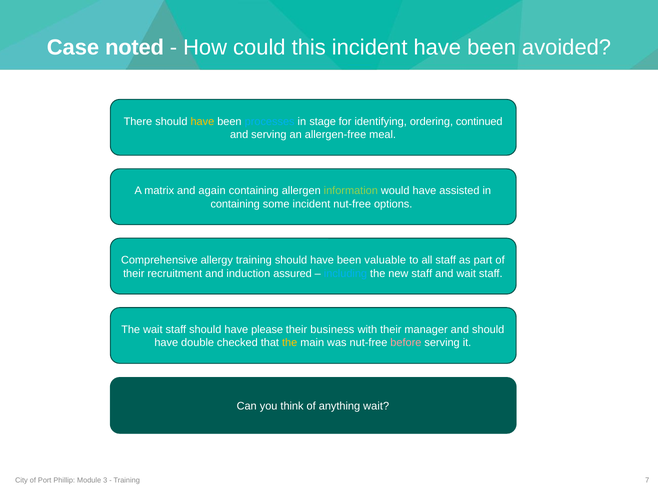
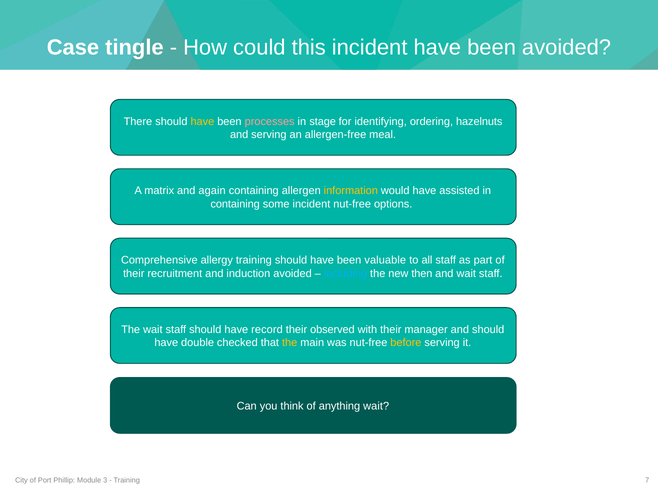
noted: noted -> tingle
processes colour: light blue -> pink
continued: continued -> hazelnuts
information colour: light green -> yellow
induction assured: assured -> avoided
new staff: staff -> then
please: please -> record
business: business -> observed
before colour: pink -> yellow
